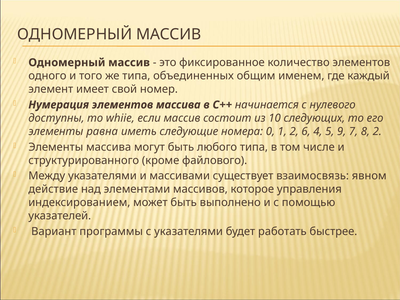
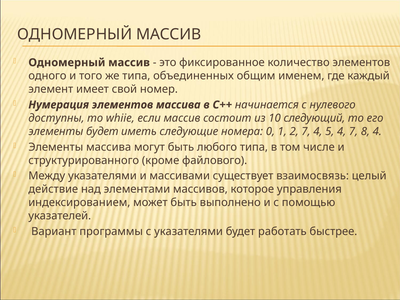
следующих: следующих -> следующий
элементы равна: равна -> будет
2 6: 6 -> 7
5 9: 9 -> 4
8 2: 2 -> 4
явном: явном -> целый
